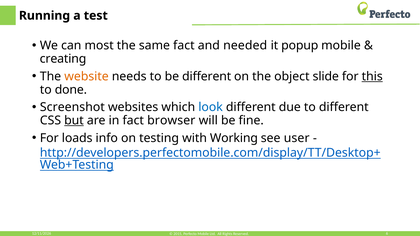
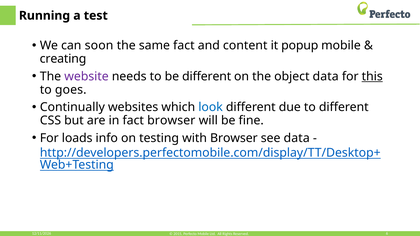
most: most -> soon
needed: needed -> content
website colour: orange -> purple
object slide: slide -> data
done: done -> goes
Screenshot: Screenshot -> Continually
but underline: present -> none
with Working: Working -> Browser
see user: user -> data
